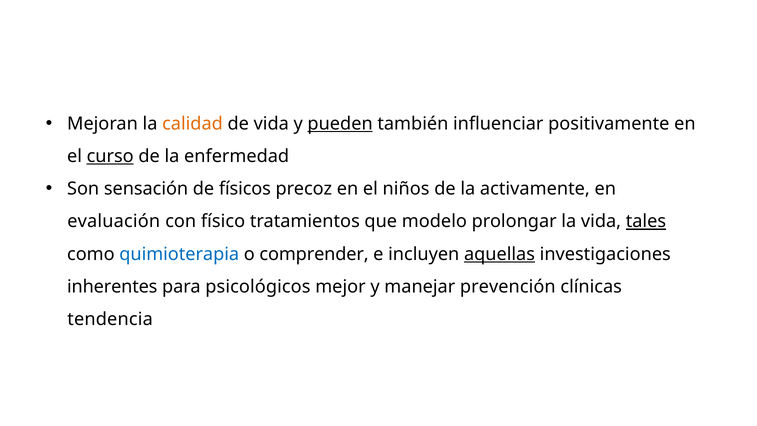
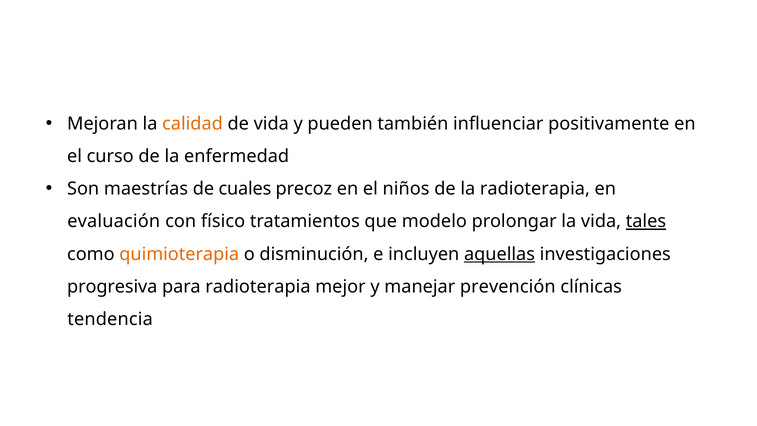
pueden underline: present -> none
curso underline: present -> none
sensación: sensación -> maestrías
físicos: físicos -> cuales
la activamente: activamente -> radioterapia
quimioterapia colour: blue -> orange
comprender: comprender -> disminución
inherentes: inherentes -> progresiva
para psicológicos: psicológicos -> radioterapia
